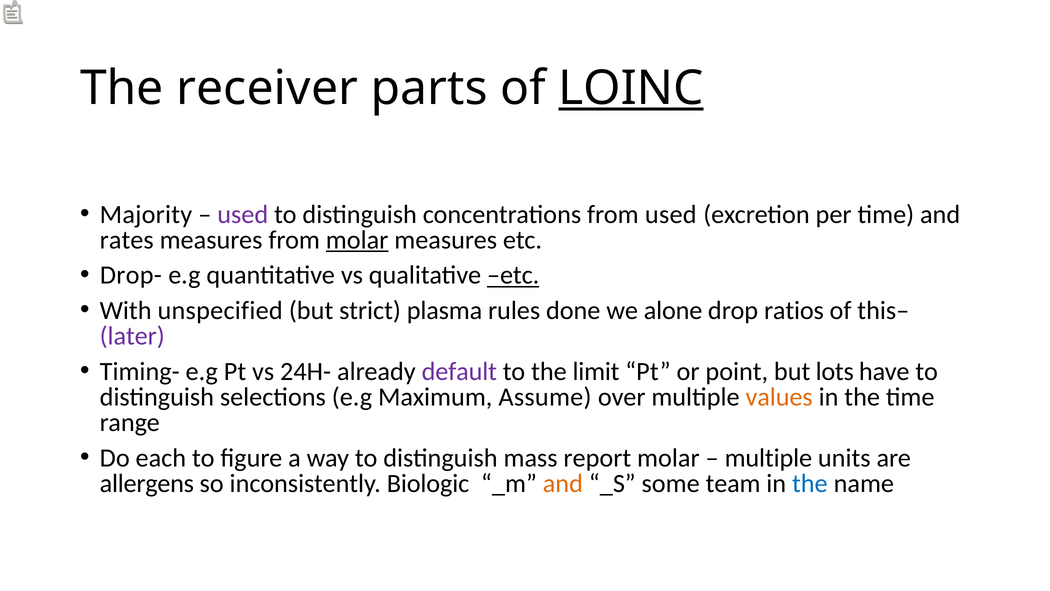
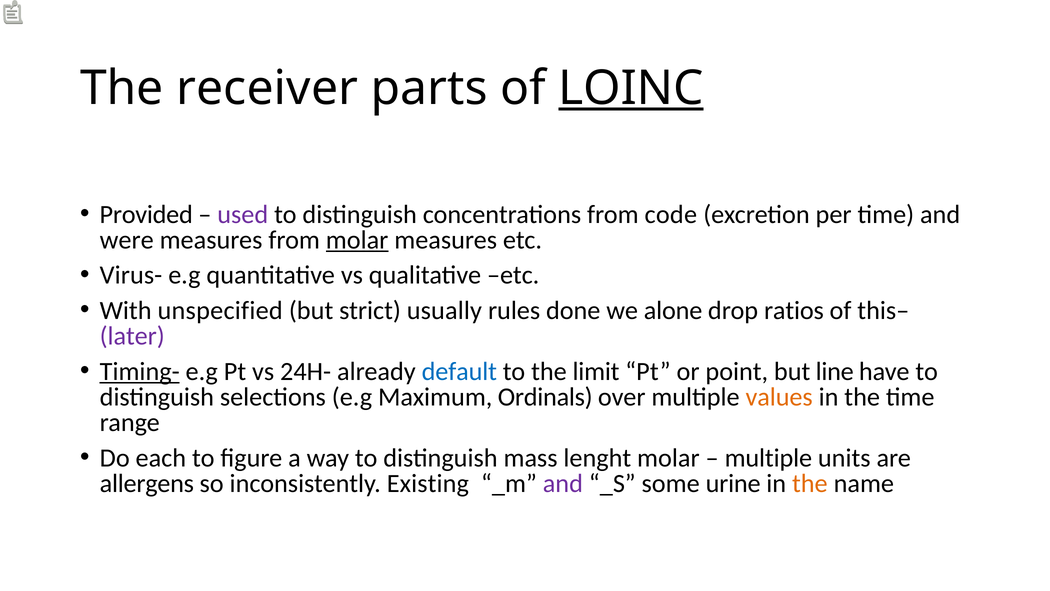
Majority: Majority -> Provided
from used: used -> code
rates: rates -> were
Drop-: Drop- -> Virus-
etc at (513, 275) underline: present -> none
plasma: plasma -> usually
Timing- underline: none -> present
default colour: purple -> blue
lots: lots -> line
Assume: Assume -> Ordinals
report: report -> lenght
Biologic: Biologic -> Existing
and at (563, 483) colour: orange -> purple
team: team -> urine
the at (810, 483) colour: blue -> orange
